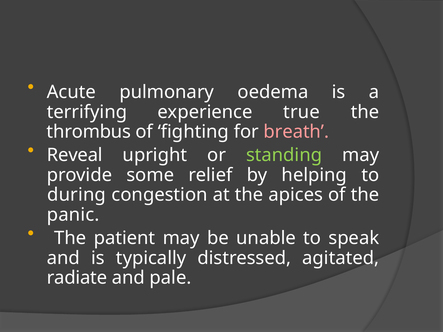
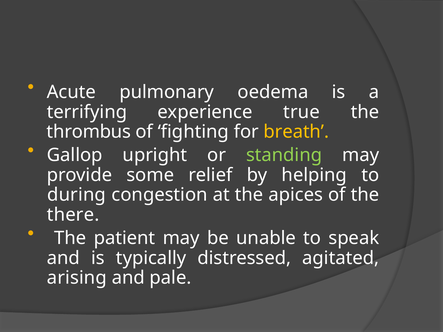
breath colour: pink -> yellow
Reveal: Reveal -> Gallop
panic: panic -> there
radiate: radiate -> arising
